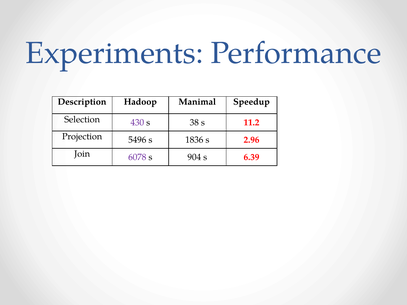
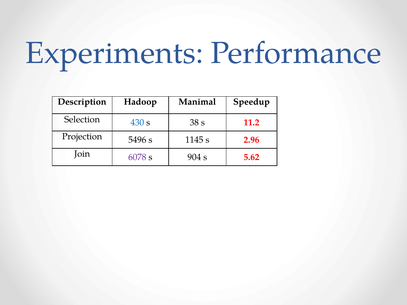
430 colour: purple -> blue
1836: 1836 -> 1145
6.39: 6.39 -> 5.62
